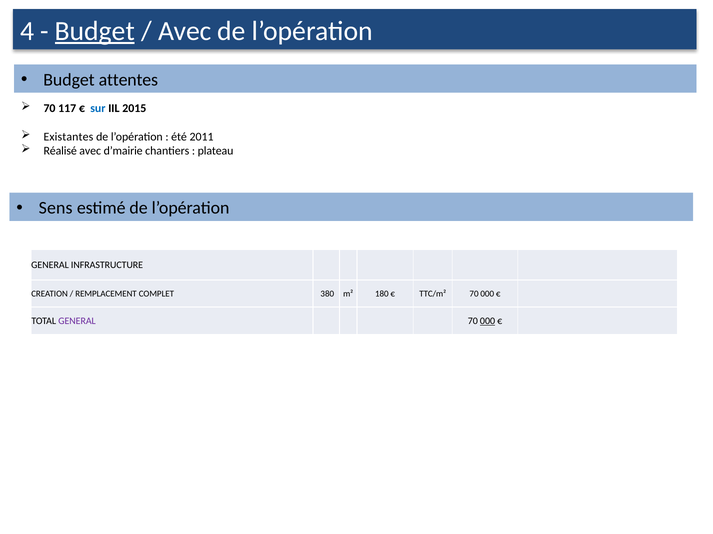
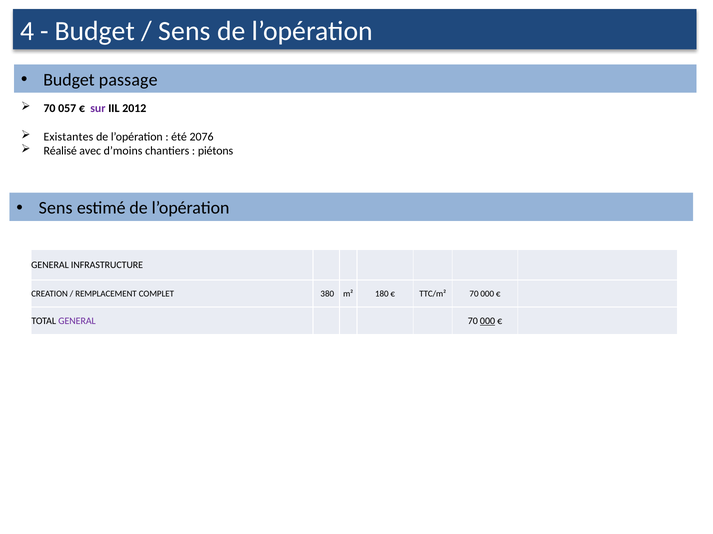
Budget at (95, 31) underline: present -> none
Avec at (185, 31): Avec -> Sens
attentes: attentes -> passage
117: 117 -> 057
sur colour: blue -> purple
2015: 2015 -> 2012
2011: 2011 -> 2076
d’mairie: d’mairie -> d’moins
plateau: plateau -> piétons
